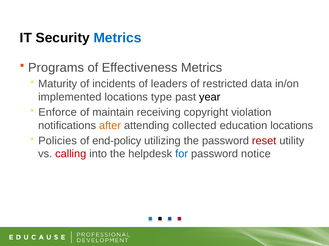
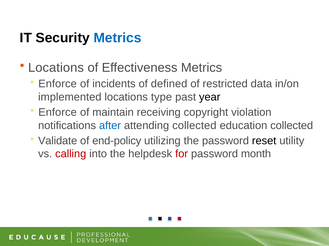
Programs at (56, 68): Programs -> Locations
Maturity at (58, 84): Maturity -> Enforce
leaders: leaders -> defined
after colour: orange -> blue
education locations: locations -> collected
Policies: Policies -> Validate
reset colour: red -> black
for colour: blue -> red
notice: notice -> month
